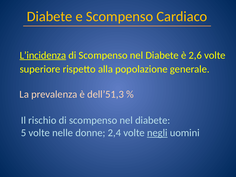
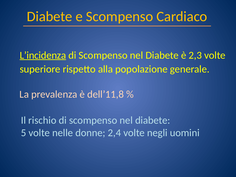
2,6: 2,6 -> 2,3
dell’51,3: dell’51,3 -> dell’11,8
negli underline: present -> none
